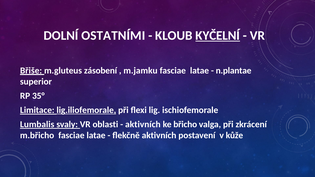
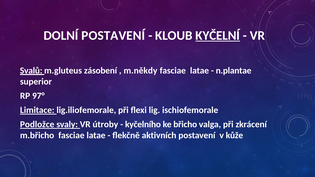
DOLNÍ OSTATNÍMI: OSTATNÍMI -> POSTAVENÍ
Břiše: Břiše -> Svalů
m.jamku: m.jamku -> m.někdy
35°: 35° -> 97°
lig.iliofemorale underline: present -> none
Lumbalis: Lumbalis -> Podložce
oblasti: oblasti -> útroby
aktivních at (143, 125): aktivních -> kyčelního
